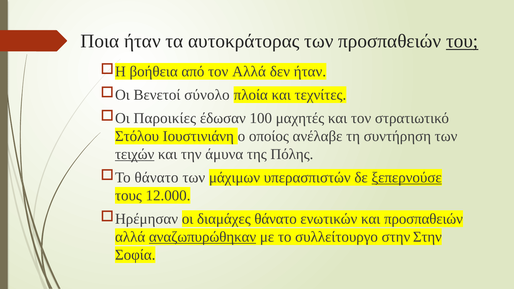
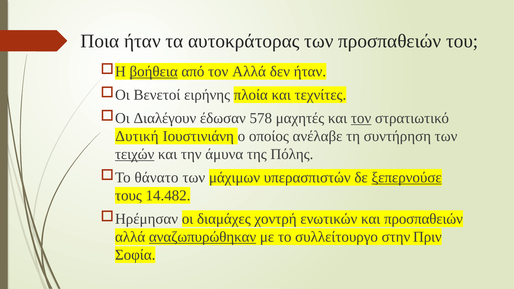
του underline: present -> none
βοήθεια underline: none -> present
σύνολο: σύνολο -> ειρήνης
Παροικίες: Παροικίες -> Διαλέγουν
100: 100 -> 578
τον at (361, 118) underline: none -> present
Στόλου: Στόλου -> Δυτική
12.000: 12.000 -> 14.482
διαμάχες θάνατο: θάνατο -> χοντρή
στην Στην: Στην -> Πριν
